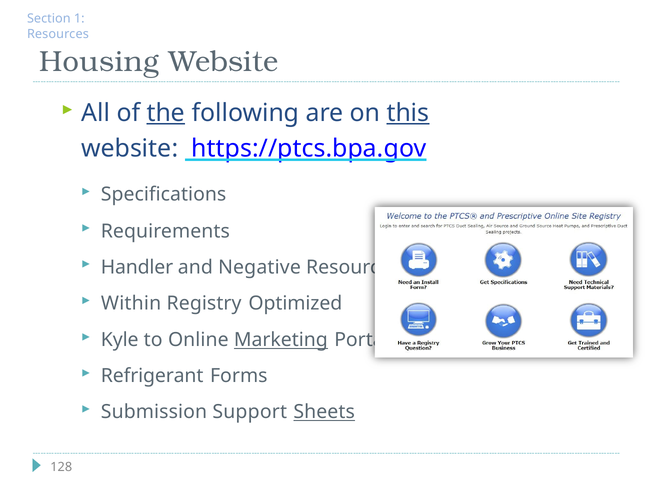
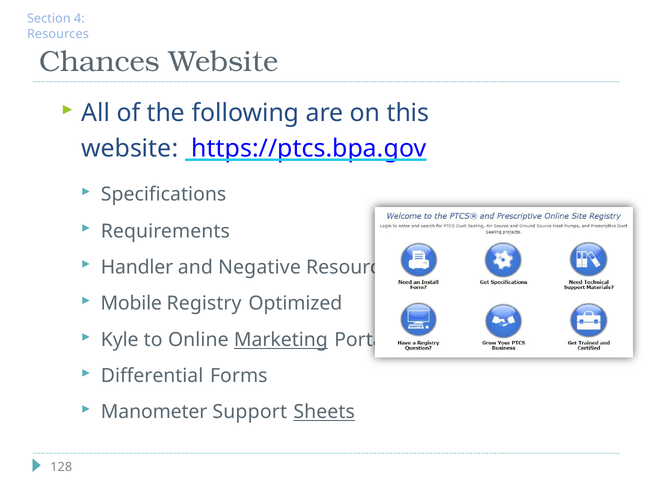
1: 1 -> 4
Housing: Housing -> Chances
the underline: present -> none
this underline: present -> none
Within: Within -> Mobile
Refrigerant: Refrigerant -> Differential
Submission: Submission -> Manometer
